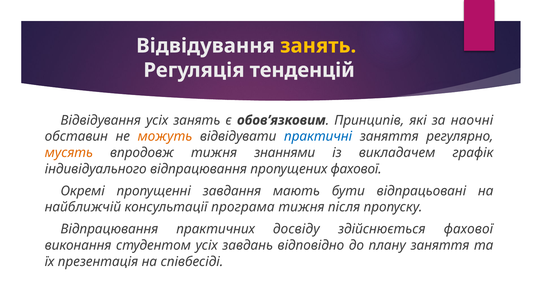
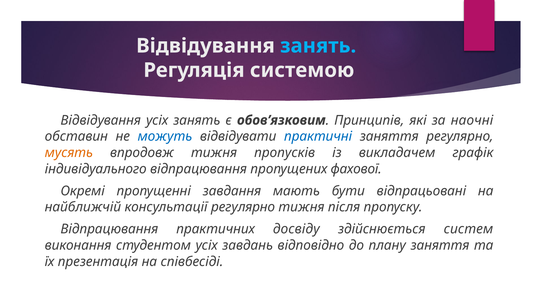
занять at (318, 46) colour: yellow -> light blue
тенденцій: тенденцій -> системою
можуть colour: orange -> blue
знаннями: знаннями -> пропусків
консультації програма: програма -> регулярно
здійснюється фахової: фахової -> систем
